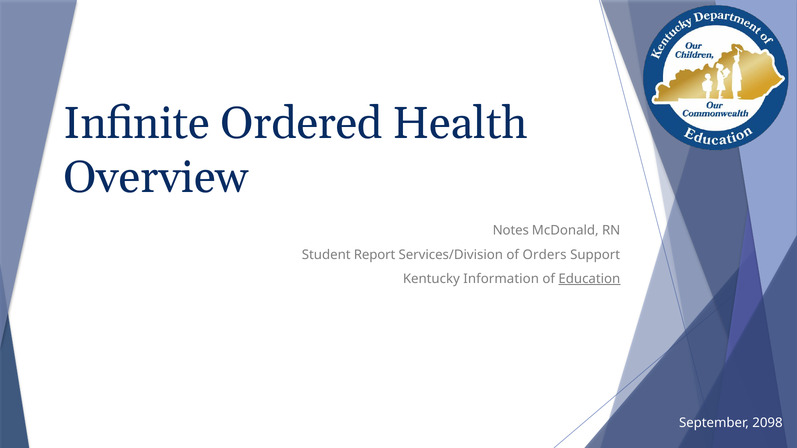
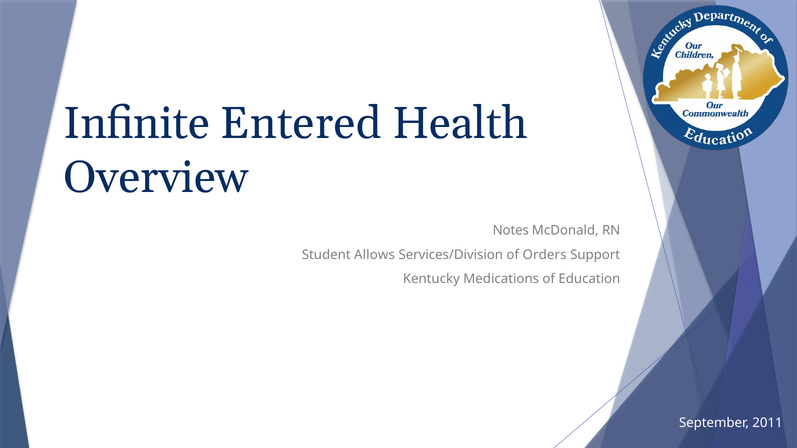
Ordered: Ordered -> Entered
Report: Report -> Allows
Information: Information -> Medications
Education underline: present -> none
2098: 2098 -> 2011
